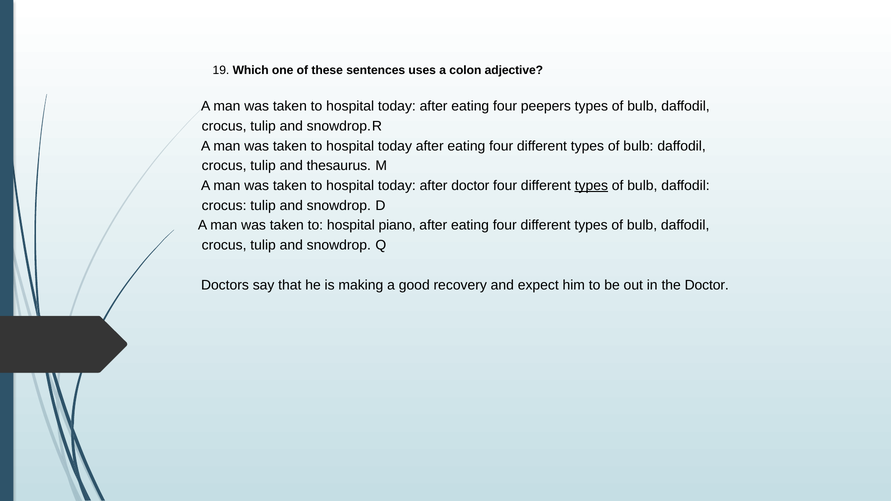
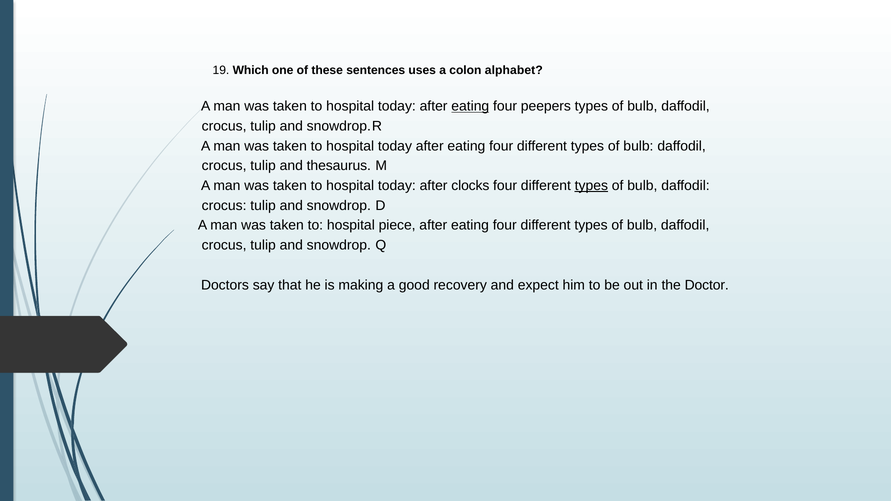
adjective: adjective -> alphabet
eating at (470, 106) underline: none -> present
after doctor: doctor -> clocks
piano: piano -> piece
